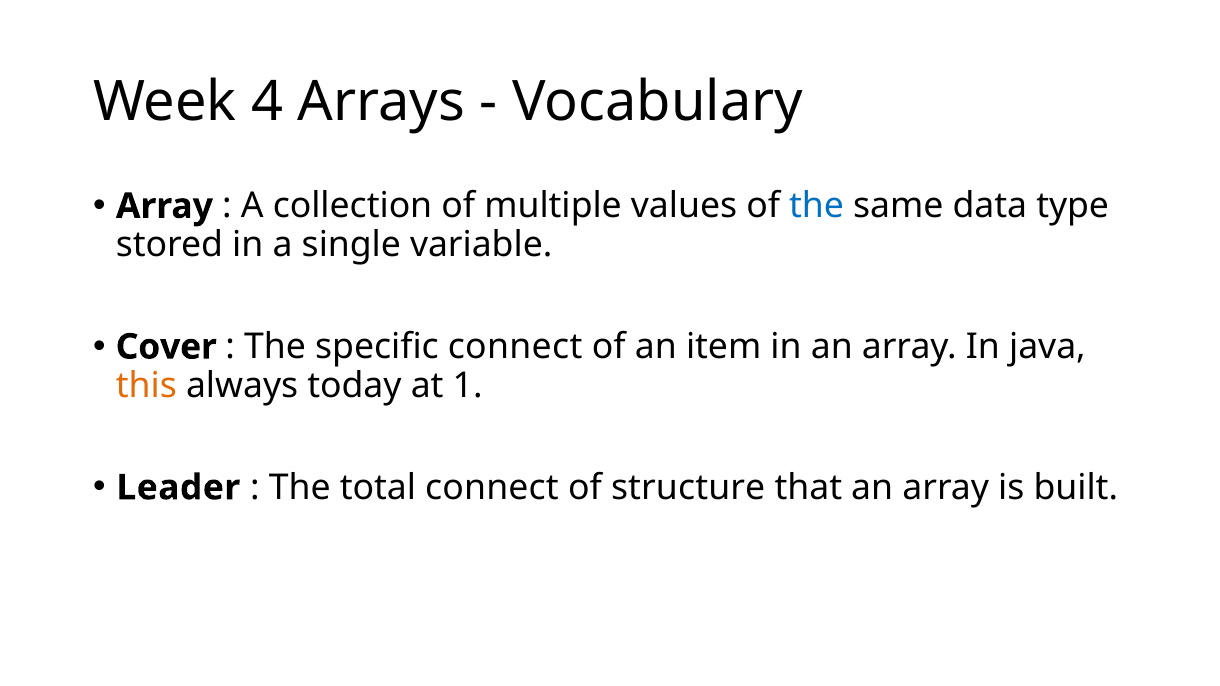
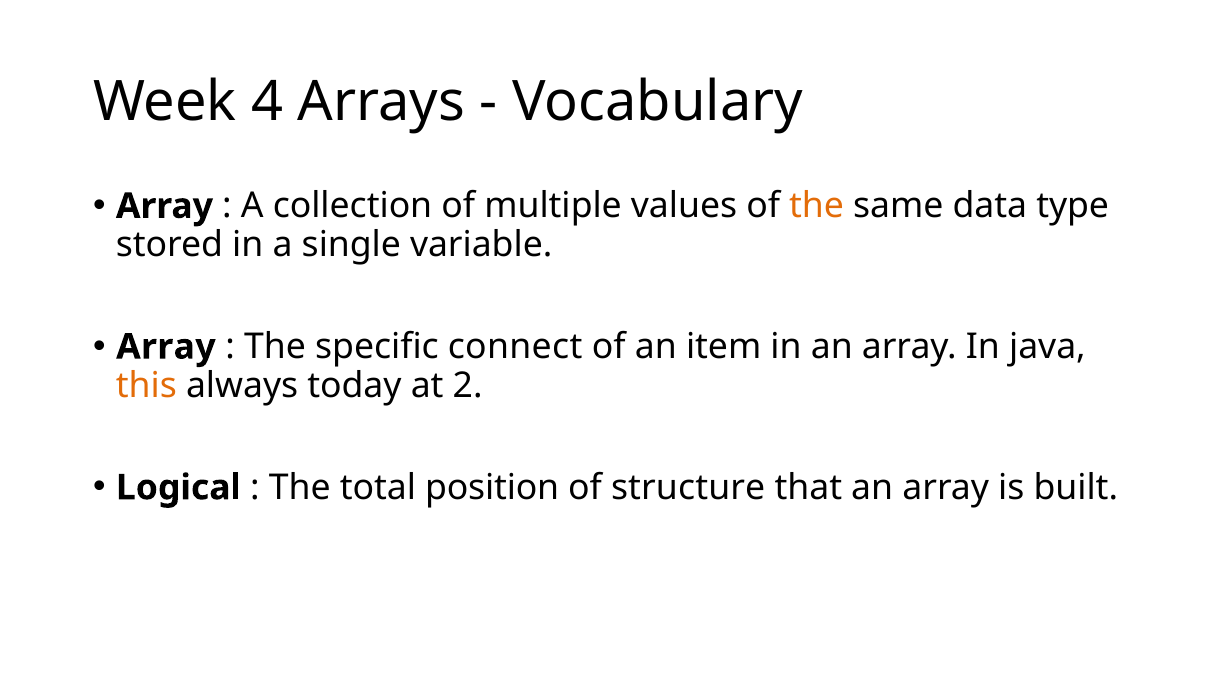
the at (817, 206) colour: blue -> orange
Cover at (166, 347): Cover -> Array
1: 1 -> 2
Leader: Leader -> Logical
total connect: connect -> position
